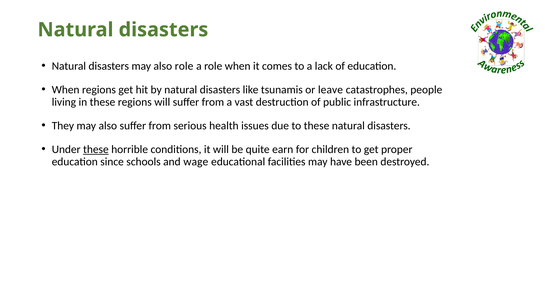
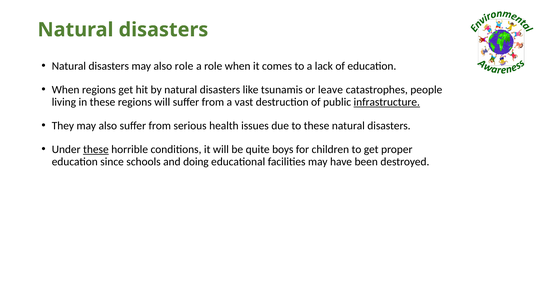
infrastructure underline: none -> present
earn: earn -> boys
wage: wage -> doing
